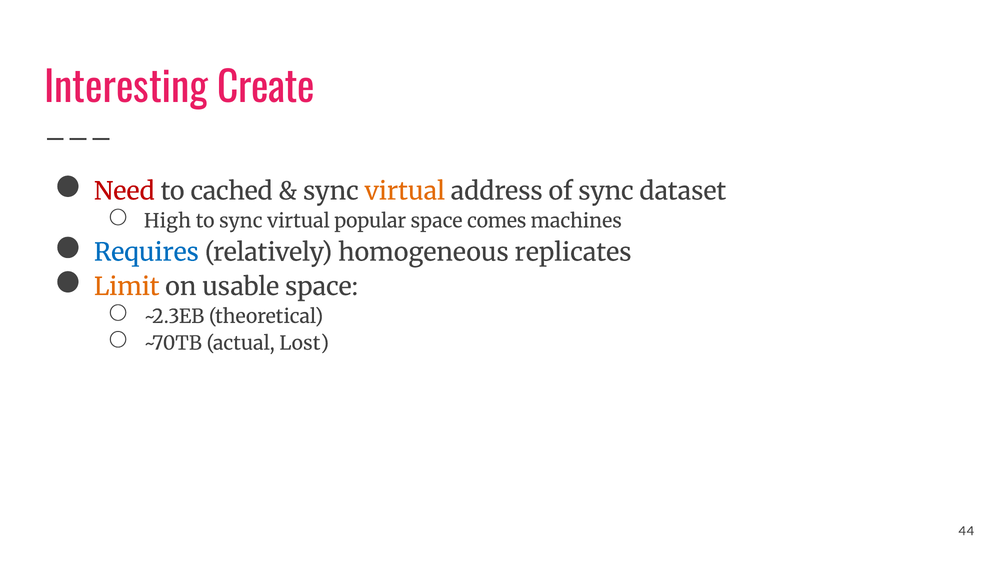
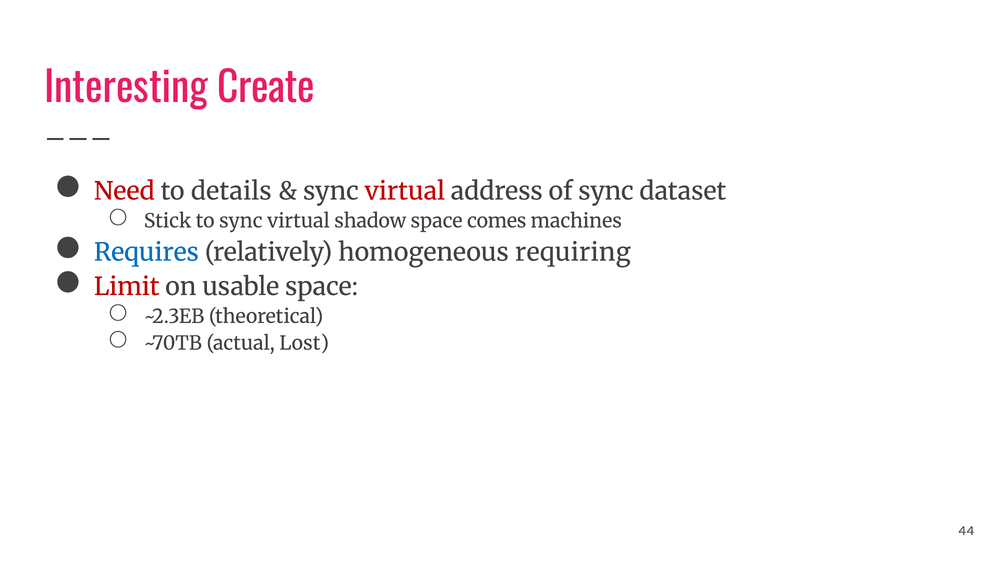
cached: cached -> details
virtual at (405, 191) colour: orange -> red
High: High -> Stick
popular: popular -> shadow
replicates: replicates -> requiring
Limit colour: orange -> red
